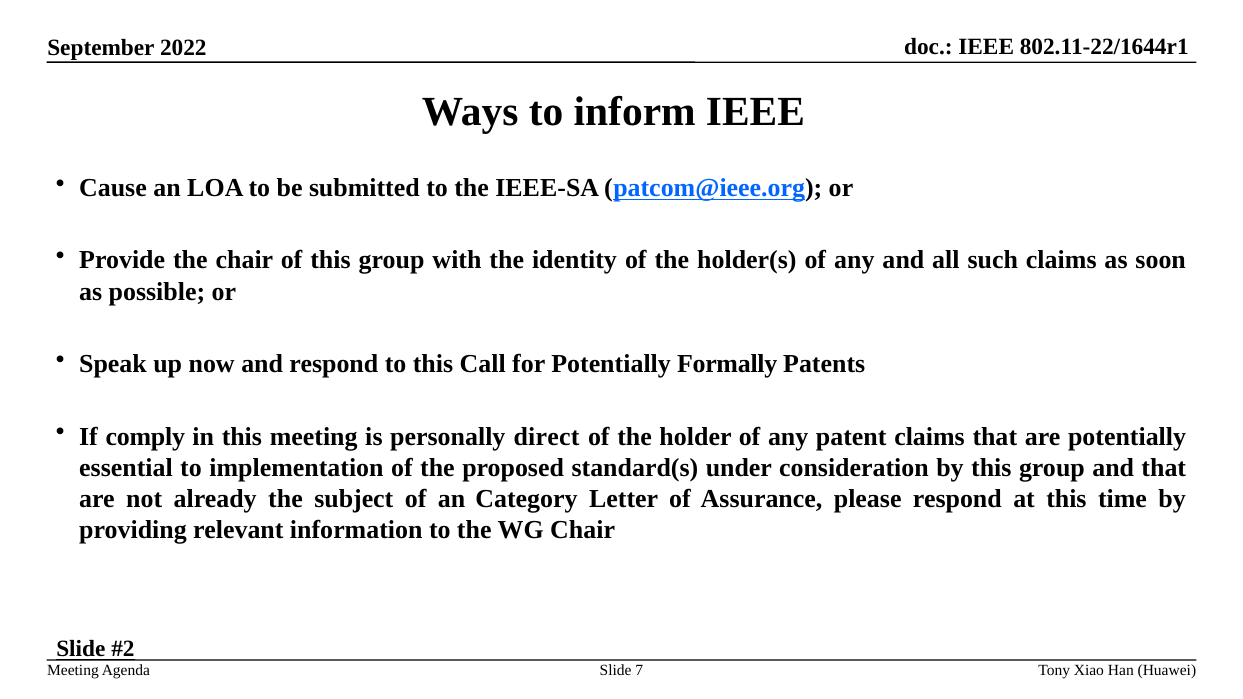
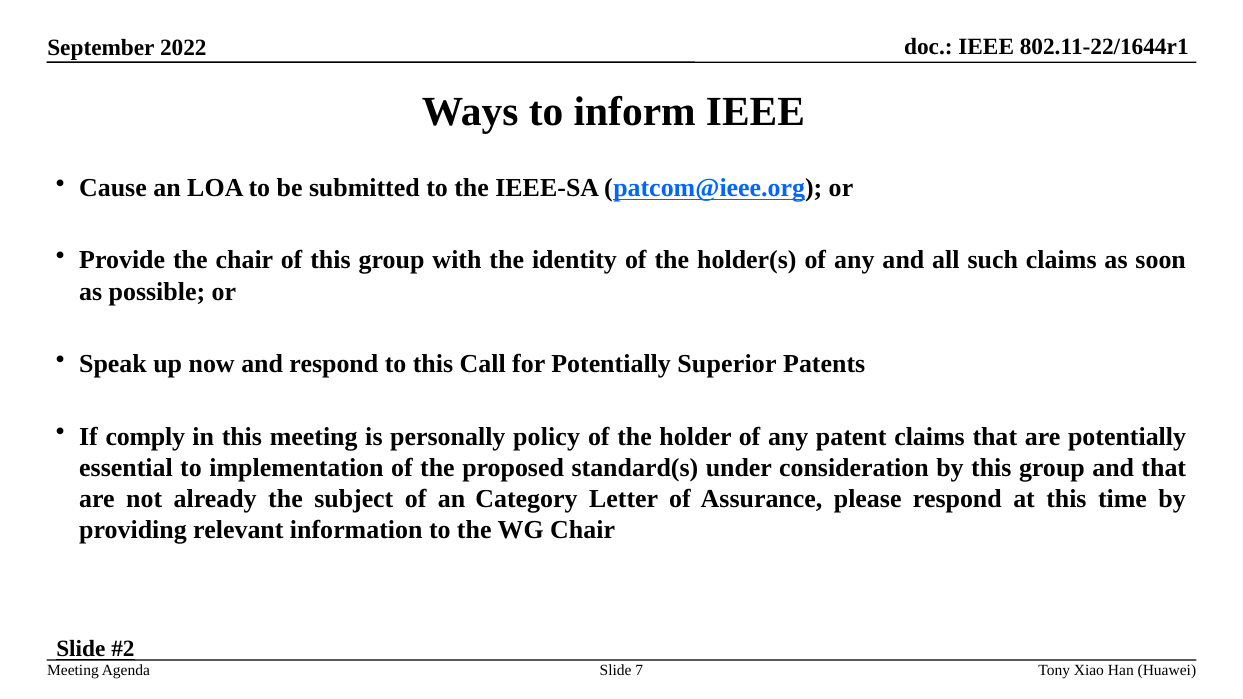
Formally: Formally -> Superior
direct: direct -> policy
